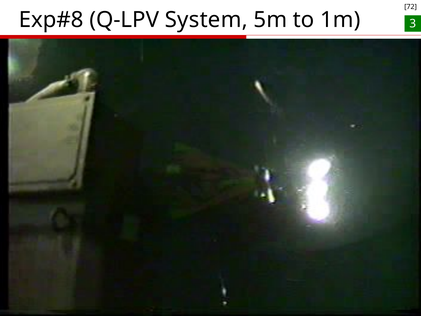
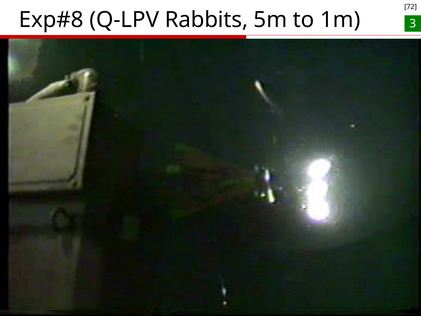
System: System -> Rabbits
